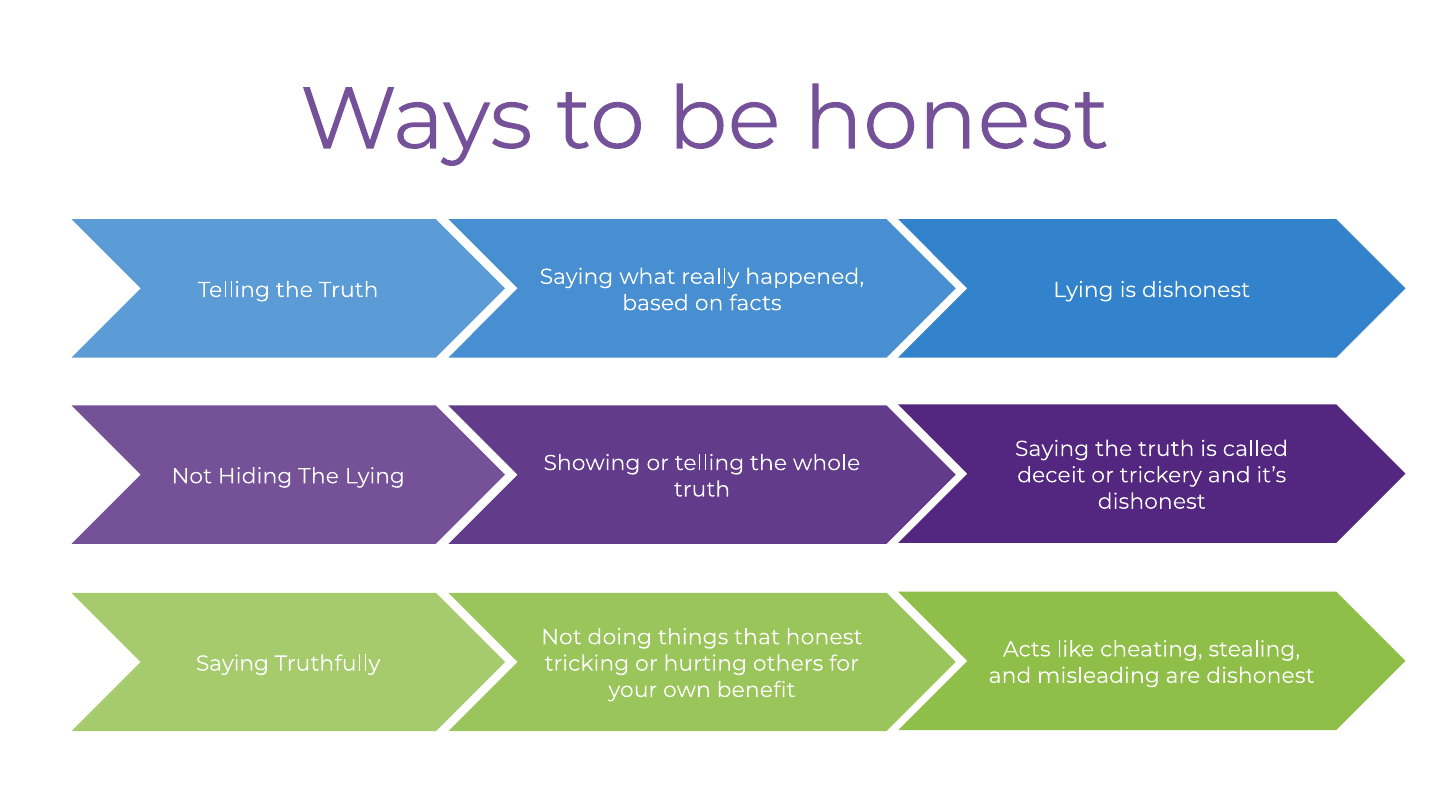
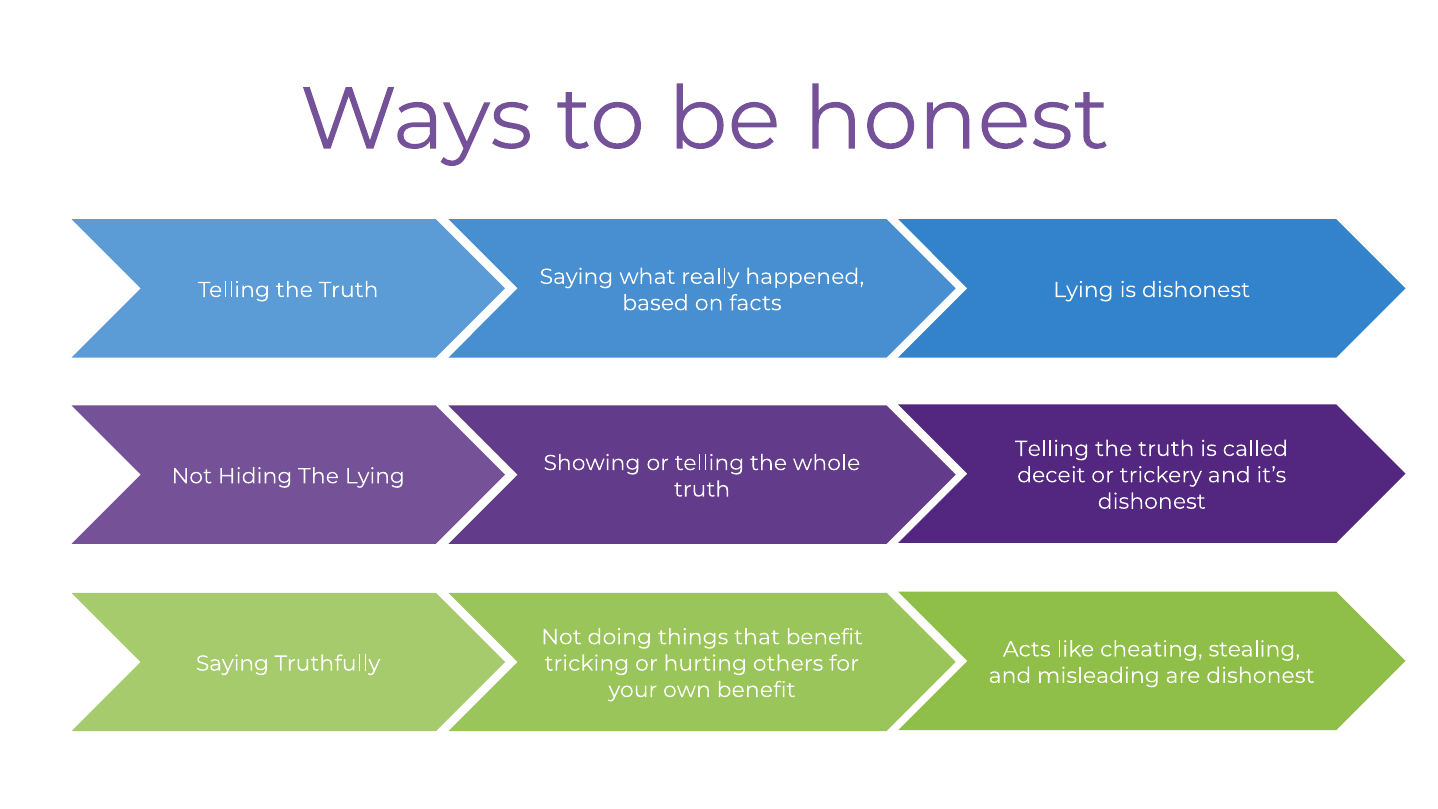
Saying at (1052, 449): Saying -> Telling
that honest: honest -> benefit
